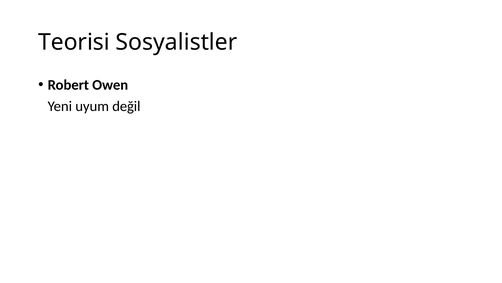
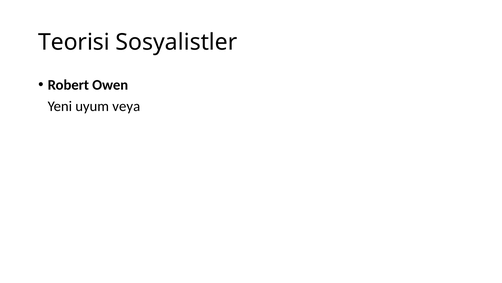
değil: değil -> veya
